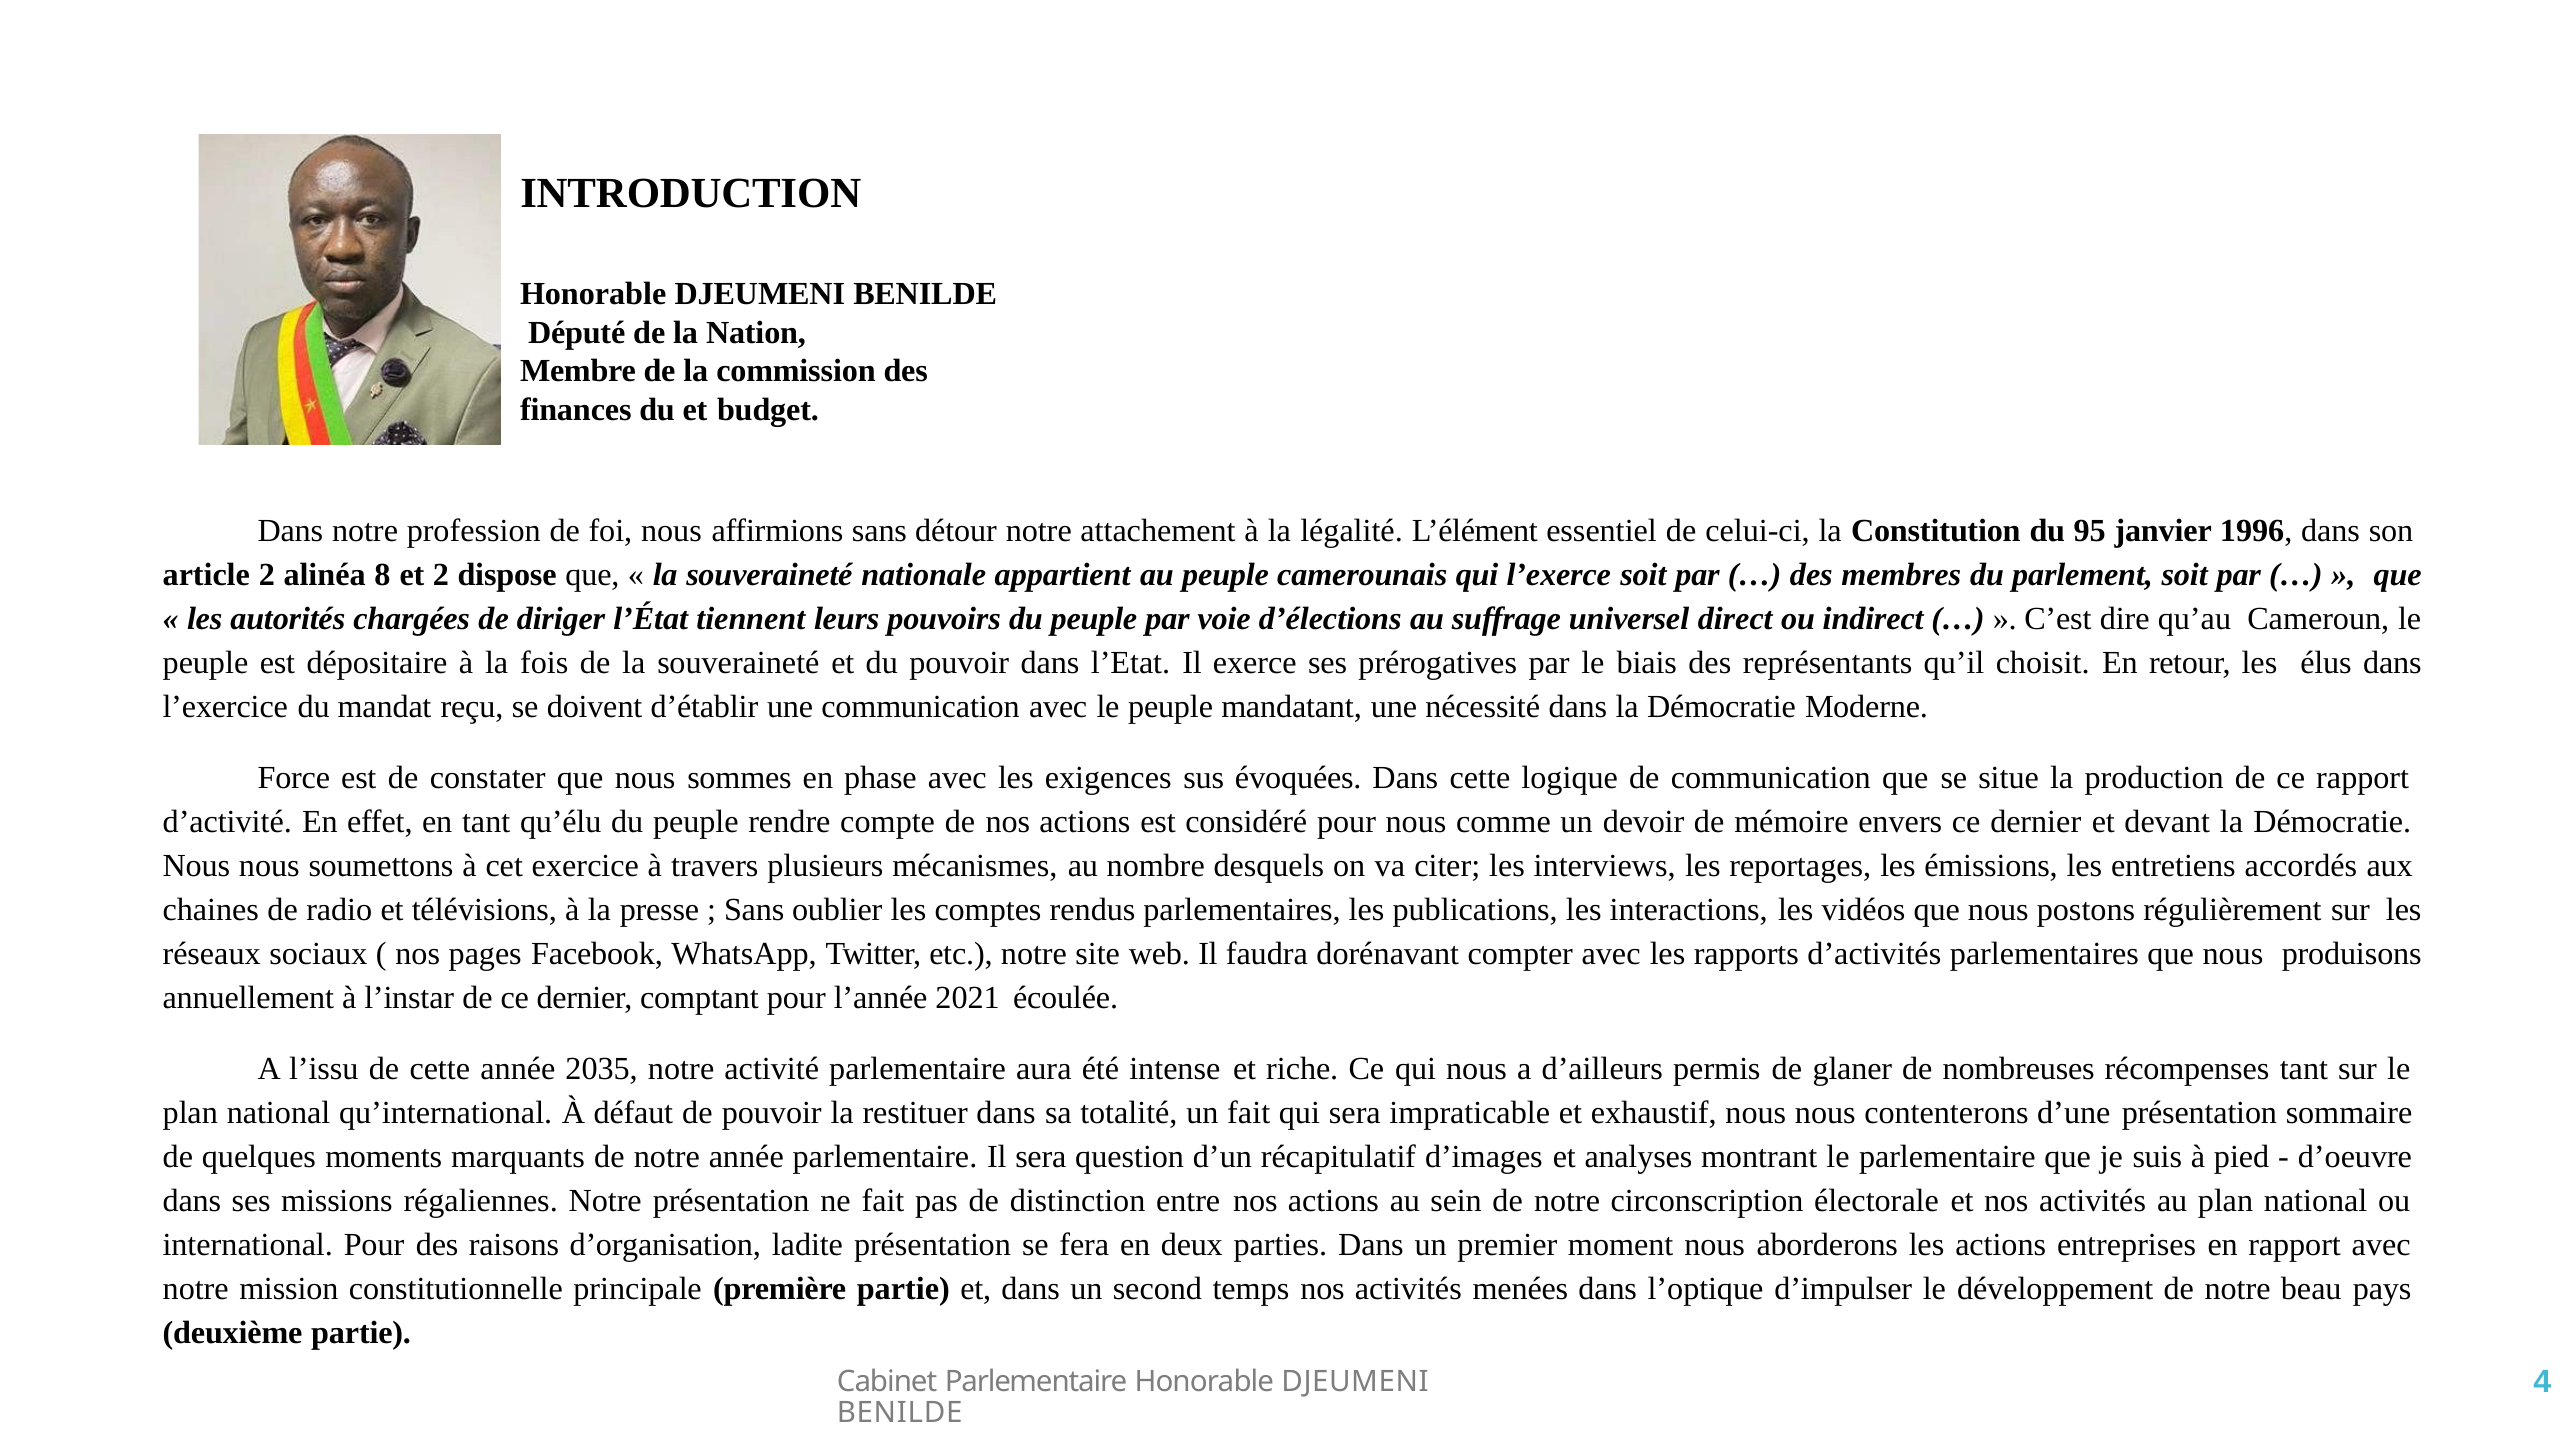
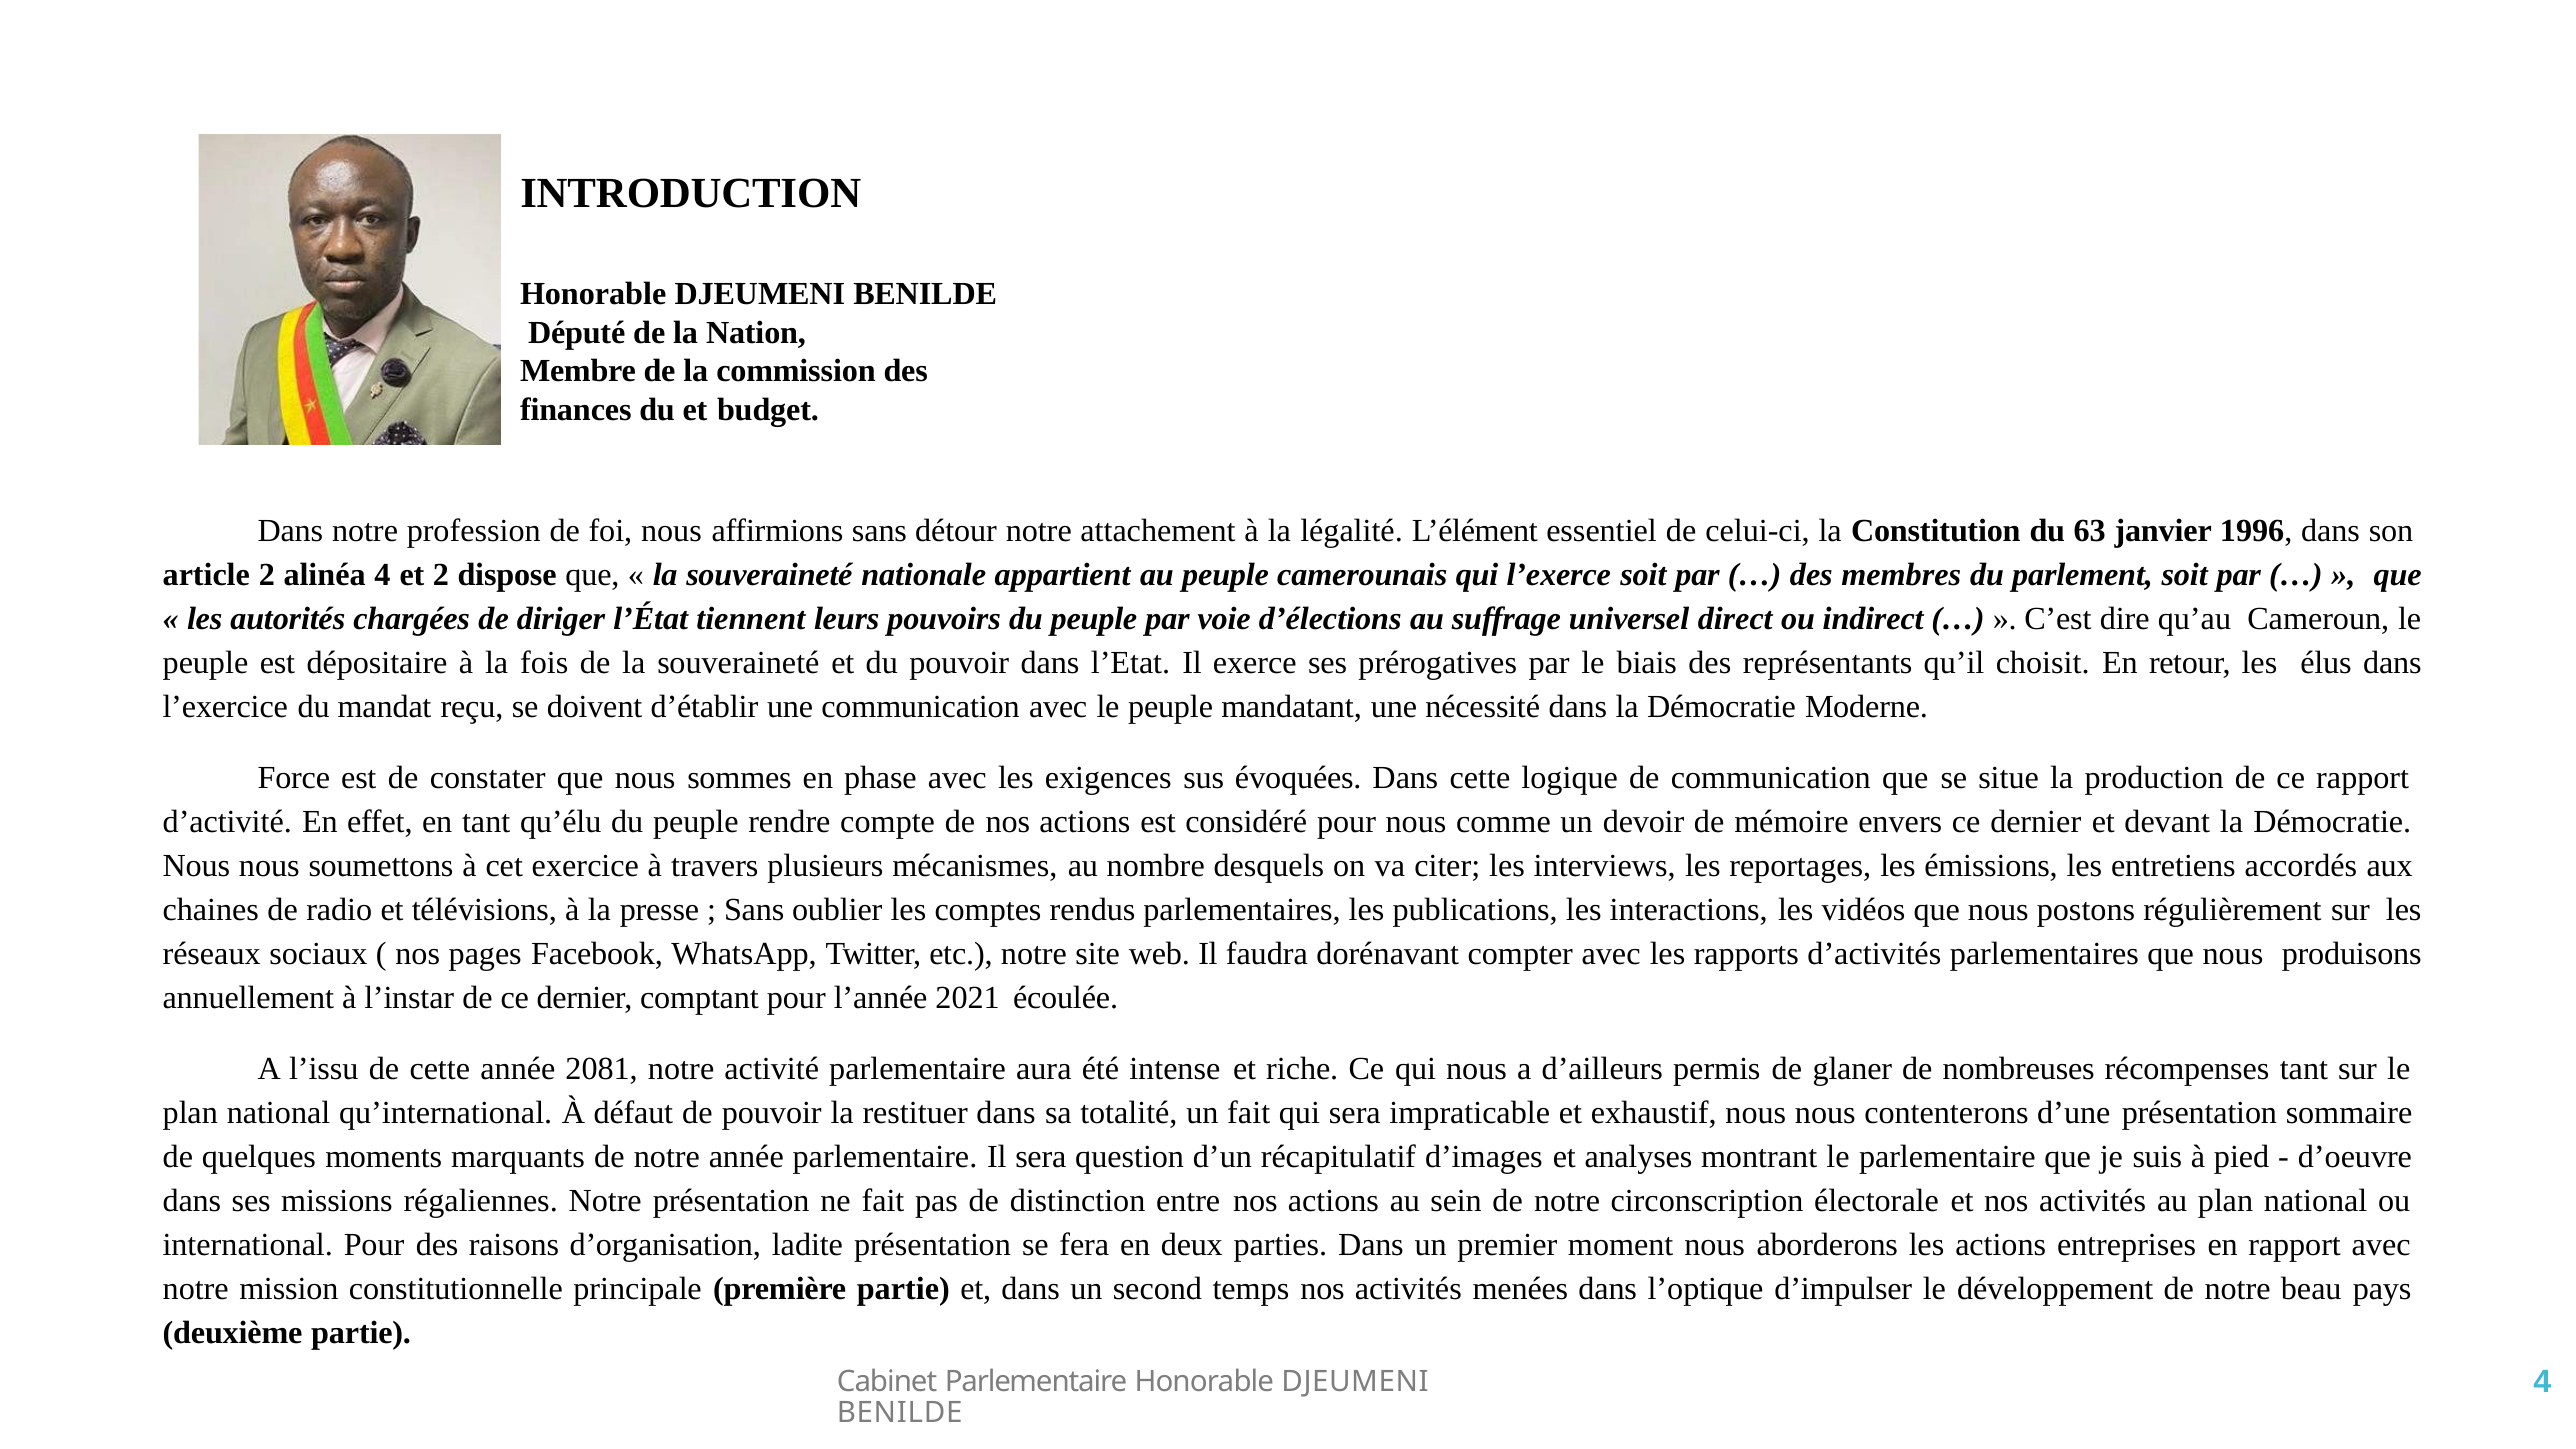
95: 95 -> 63
alinéa 8: 8 -> 4
2035: 2035 -> 2081
